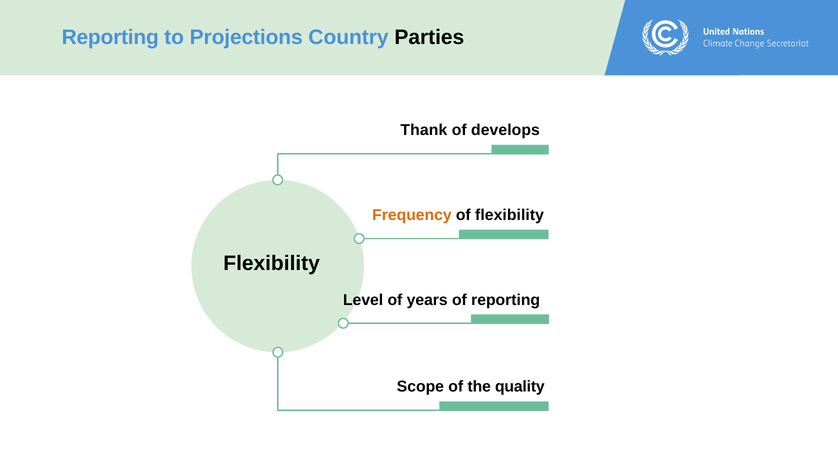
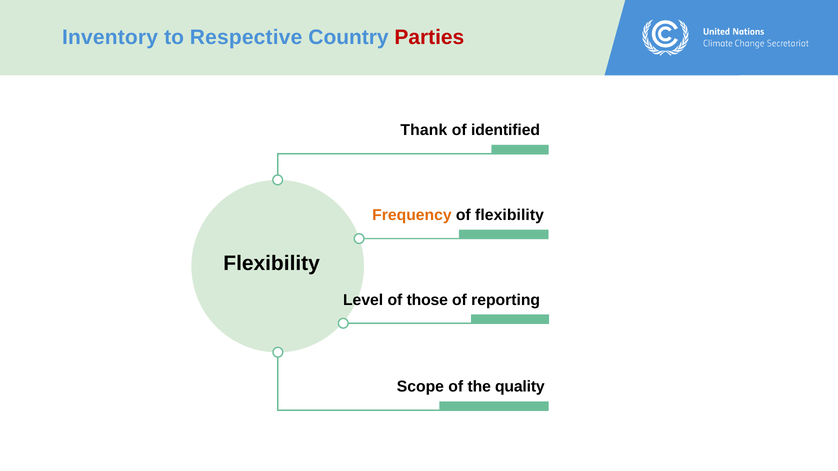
Reporting at (110, 37): Reporting -> Inventory
Projections: Projections -> Respective
Parties colour: black -> red
develops: develops -> identified
years: years -> those
